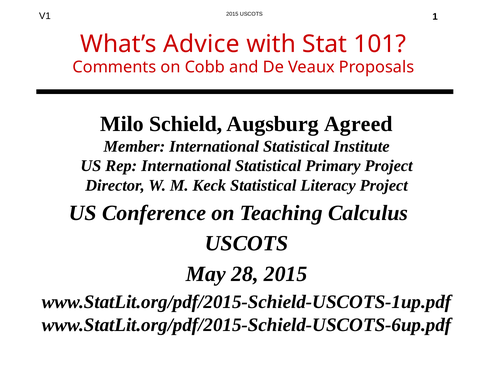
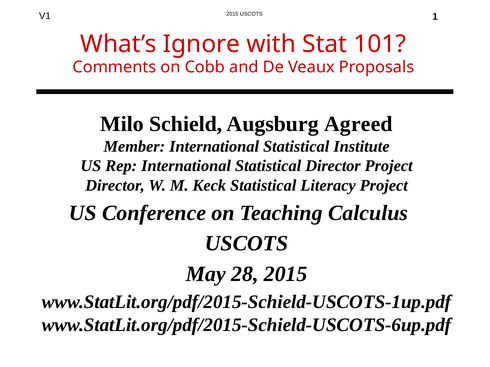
Advice: Advice -> Ignore
Statistical Primary: Primary -> Director
